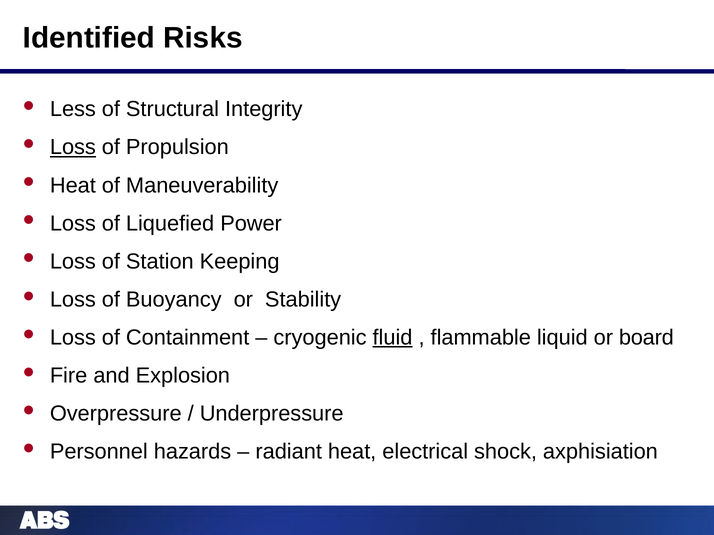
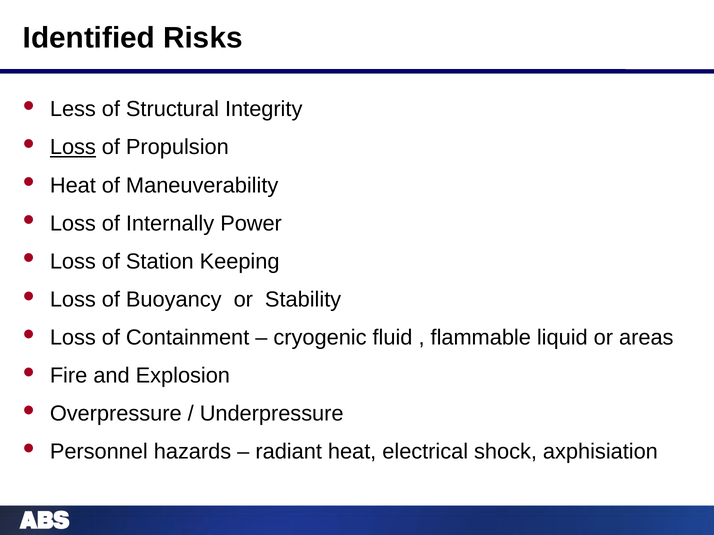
Liquefied: Liquefied -> Internally
fluid underline: present -> none
board: board -> areas
